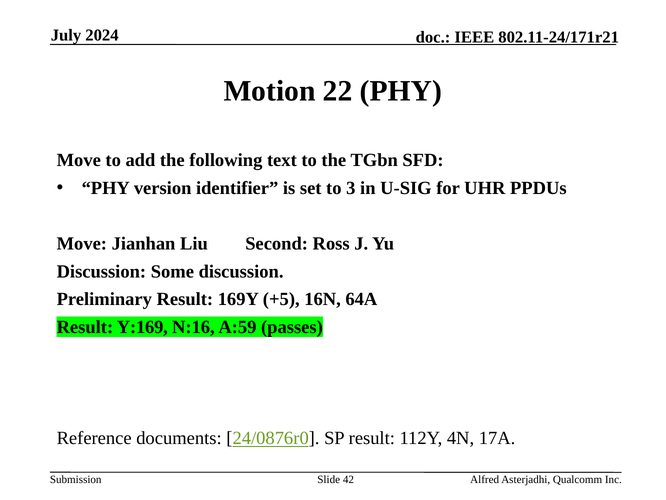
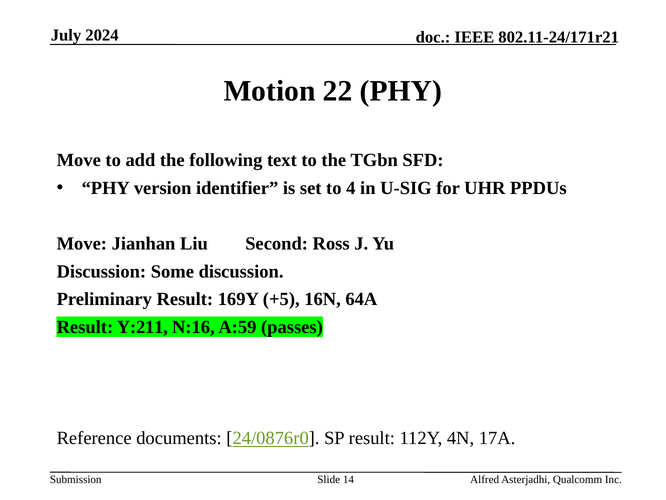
3: 3 -> 4
Y:169: Y:169 -> Y:211
42: 42 -> 14
